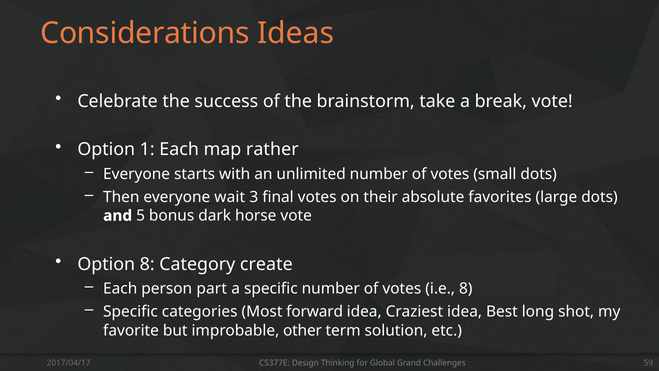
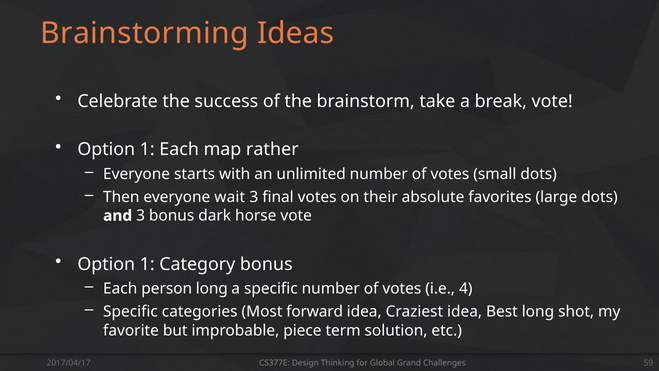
Considerations: Considerations -> Brainstorming
and 5: 5 -> 3
8 at (147, 264): 8 -> 1
Category create: create -> bonus
person part: part -> long
i.e 8: 8 -> 4
other: other -> piece
